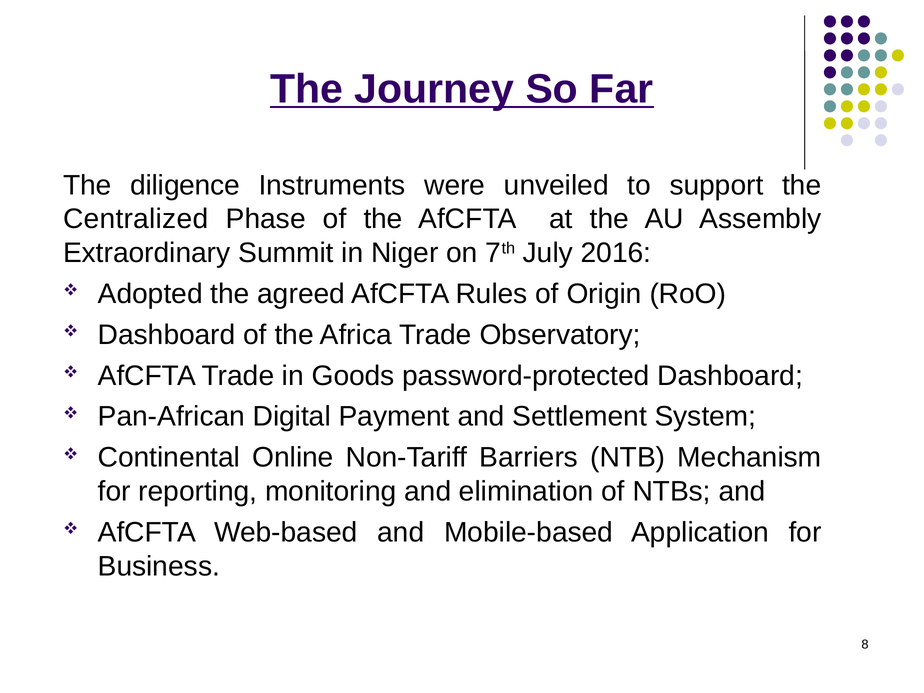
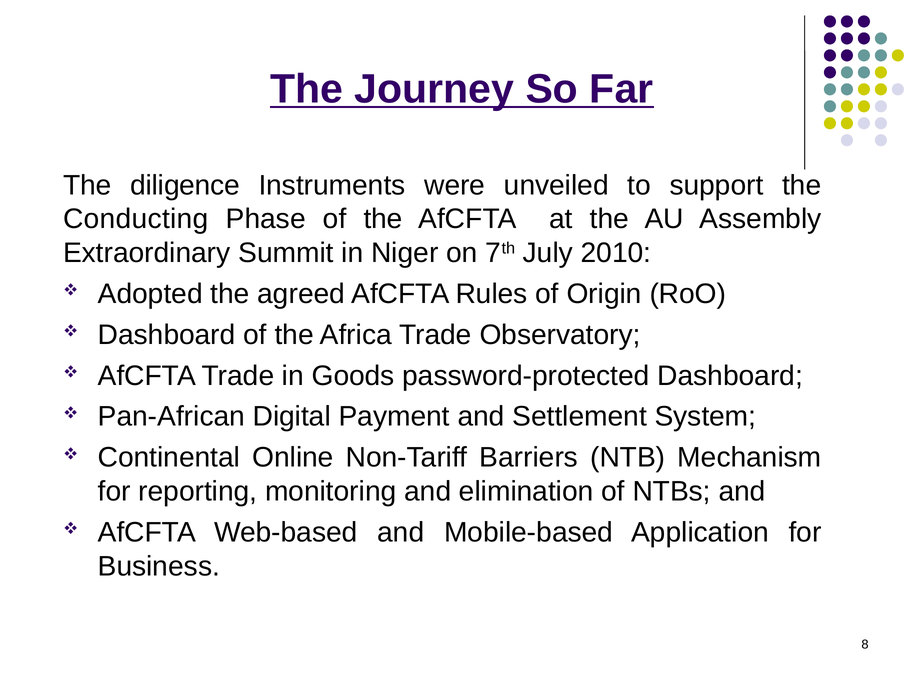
Centralized: Centralized -> Conducting
2016: 2016 -> 2010
